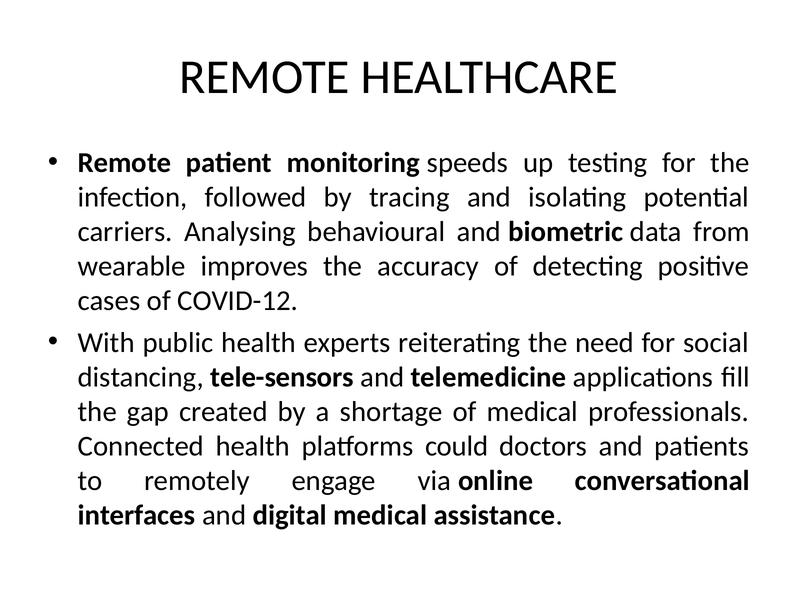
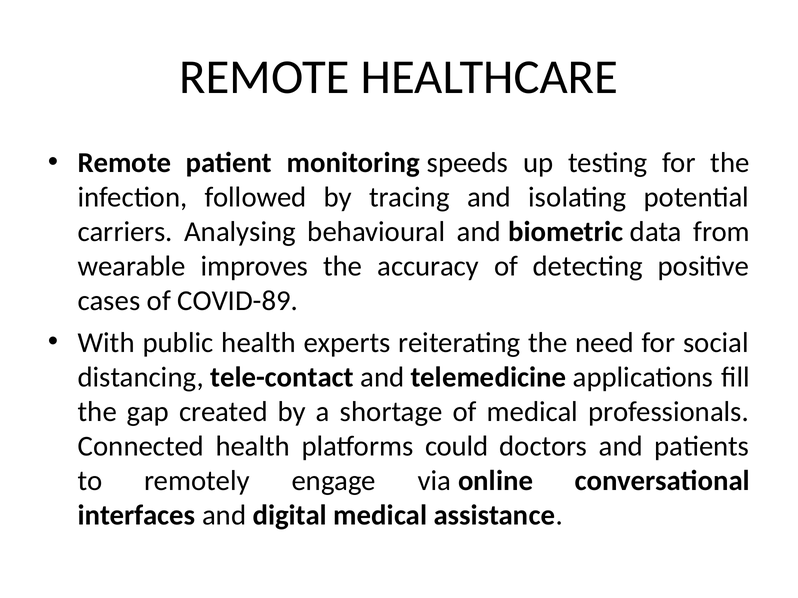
COVID-12: COVID-12 -> COVID-89
tele-sensors: tele-sensors -> tele-contact
